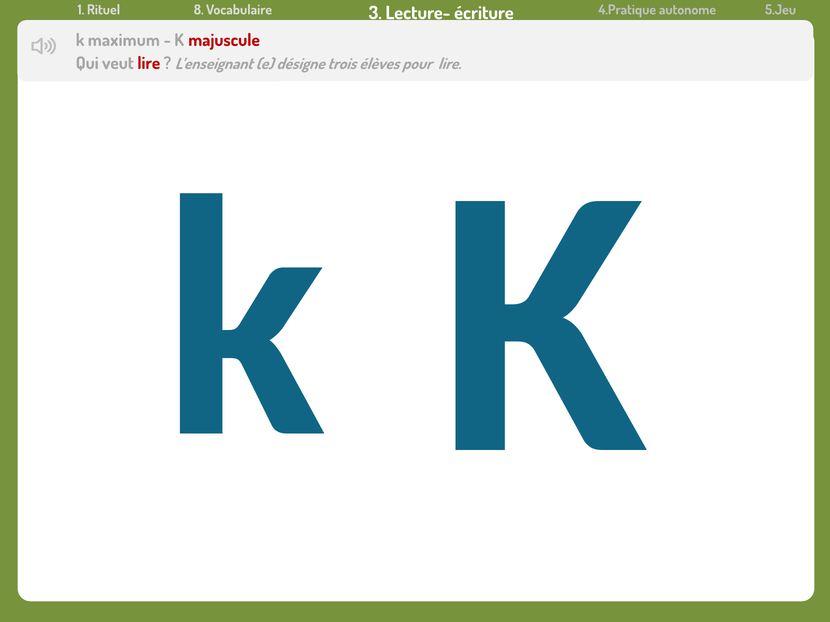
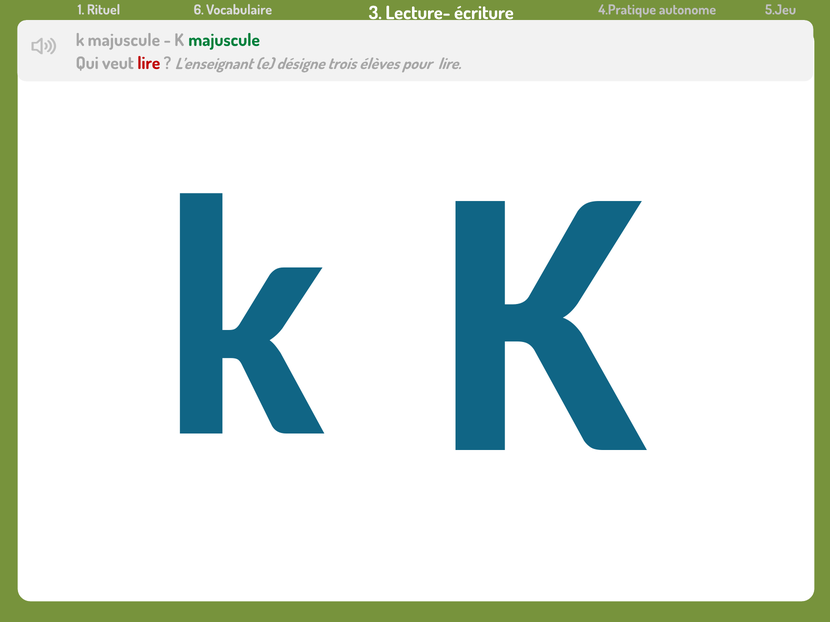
8: 8 -> 6
maximum at (124, 40): maximum -> majuscule
majuscule at (224, 40) colour: red -> green
